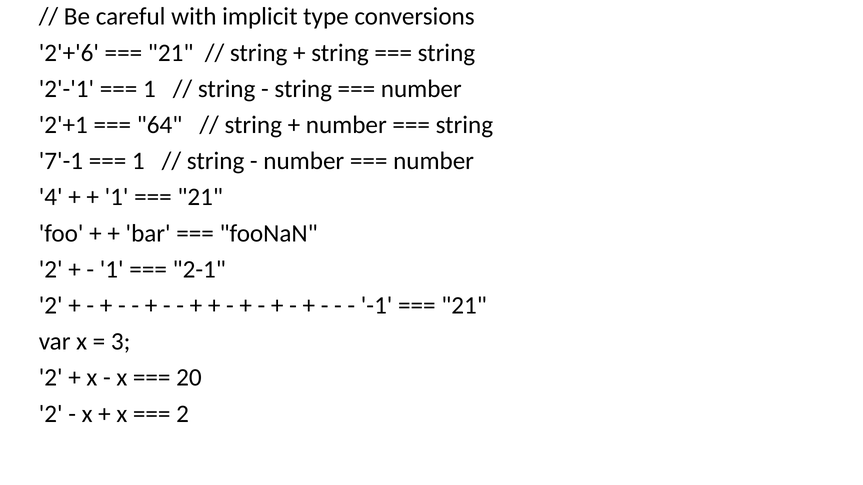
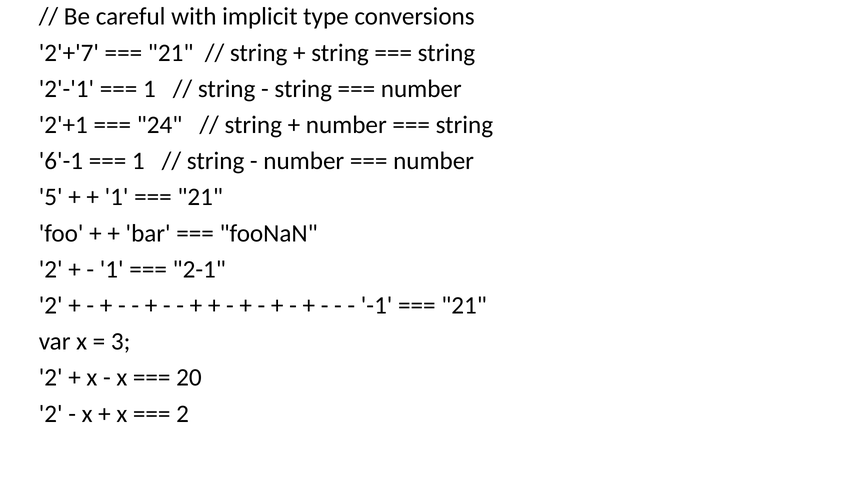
2'+'6: 2'+'6 -> 2'+'7
64: 64 -> 24
7'-1: 7'-1 -> 6'-1
4: 4 -> 5
